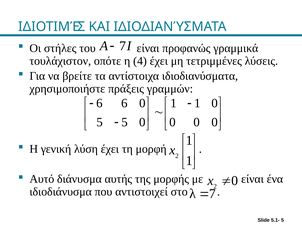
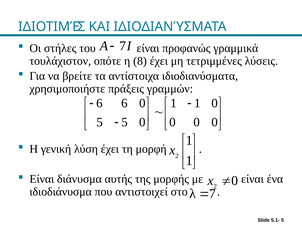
4: 4 -> 8
Αυτό at (42, 179): Αυτό -> Είναι
